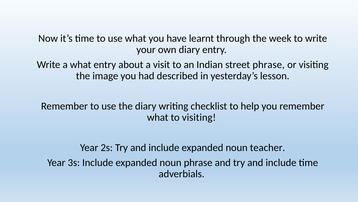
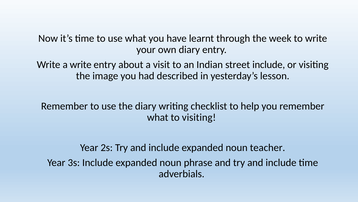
a what: what -> write
street phrase: phrase -> include
